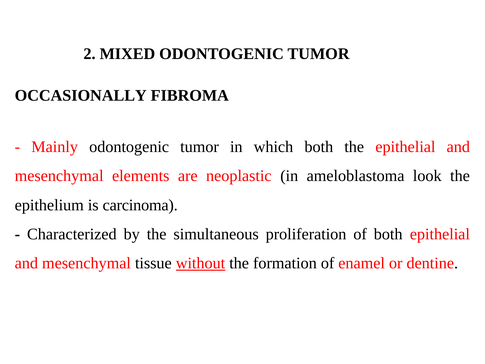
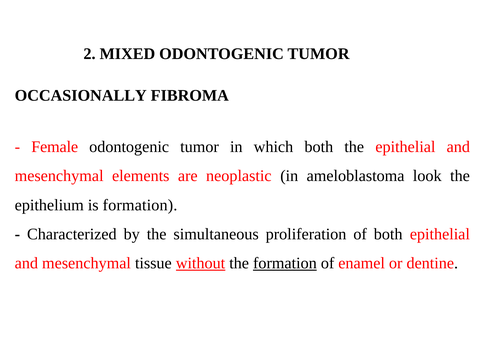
Mainly: Mainly -> Female
is carcinoma: carcinoma -> formation
formation at (285, 263) underline: none -> present
